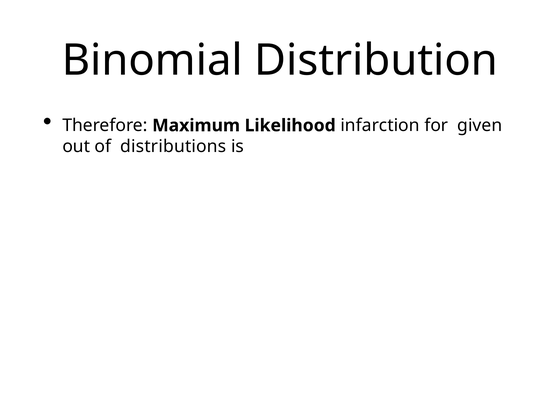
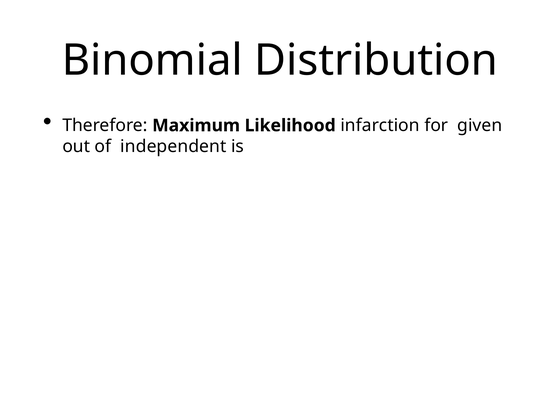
distributions: distributions -> independent
